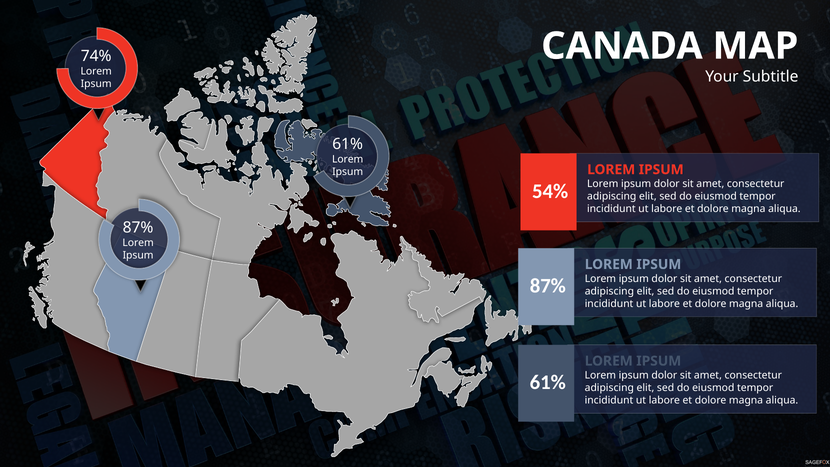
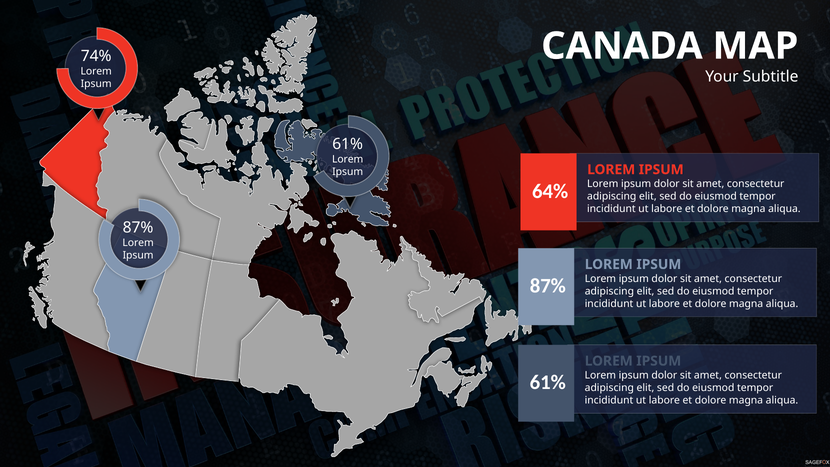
54%: 54% -> 64%
